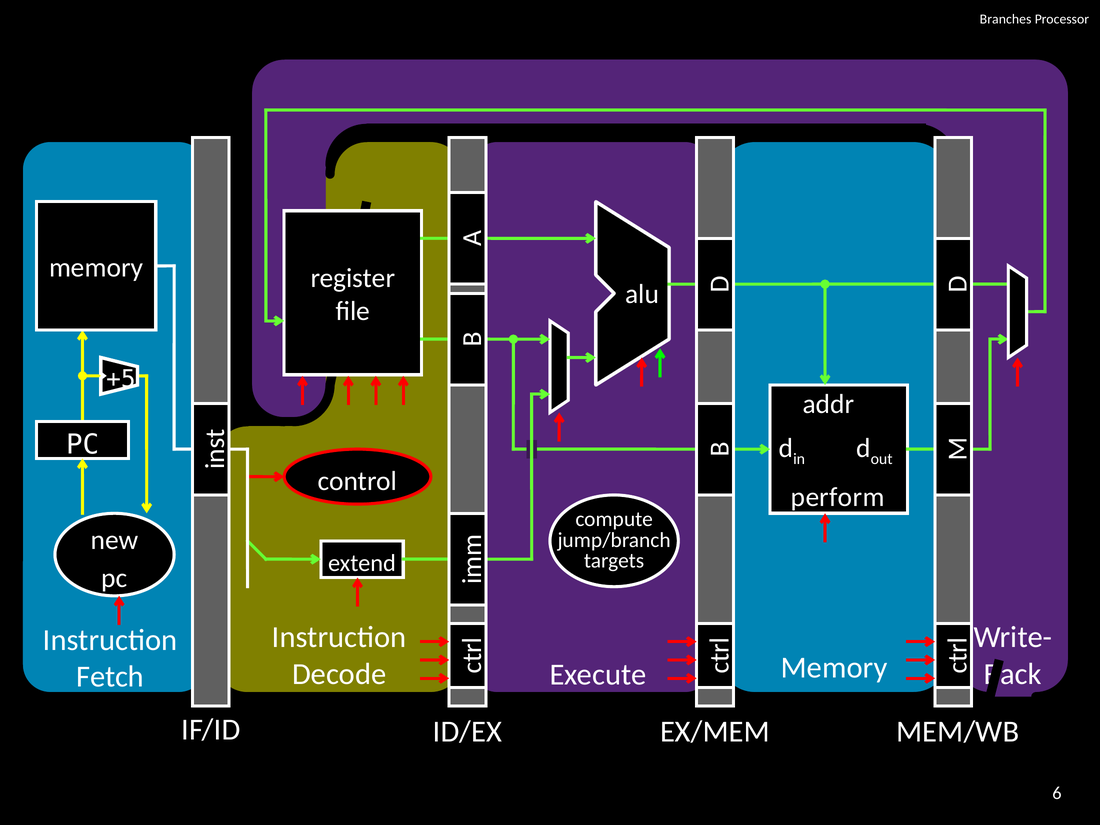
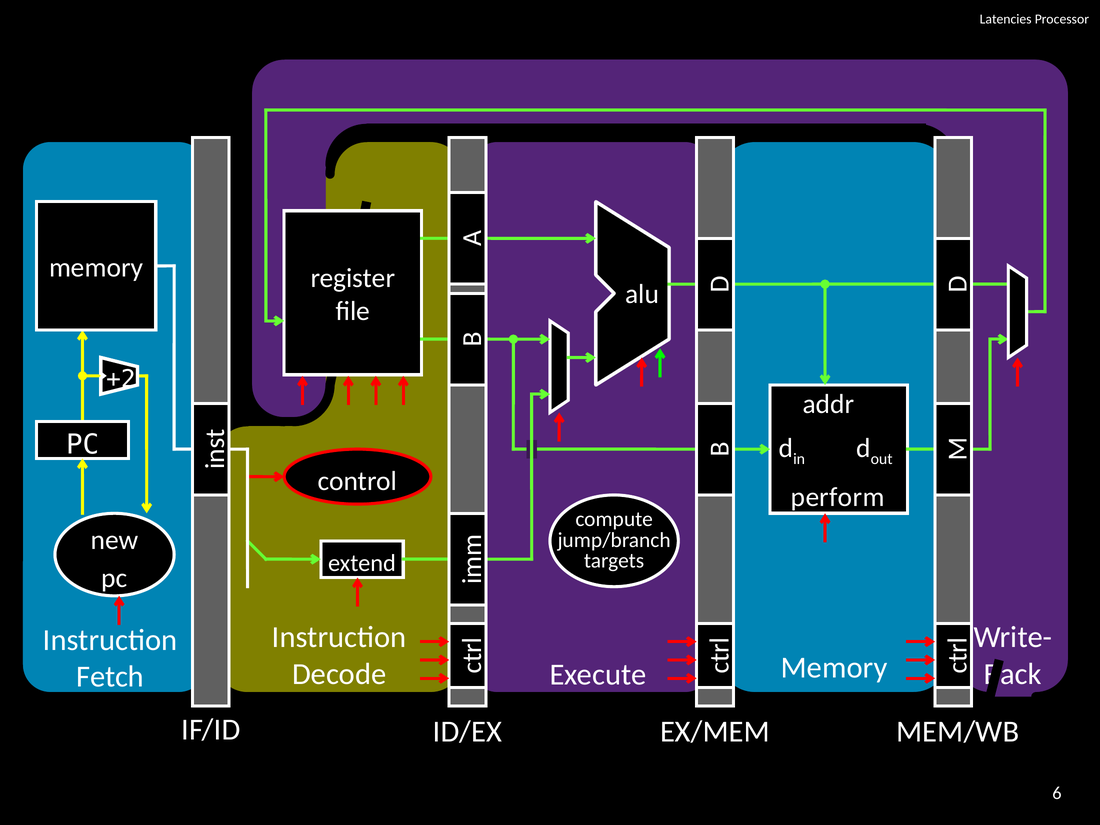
Branches: Branches -> Latencies
+5: +5 -> +2
